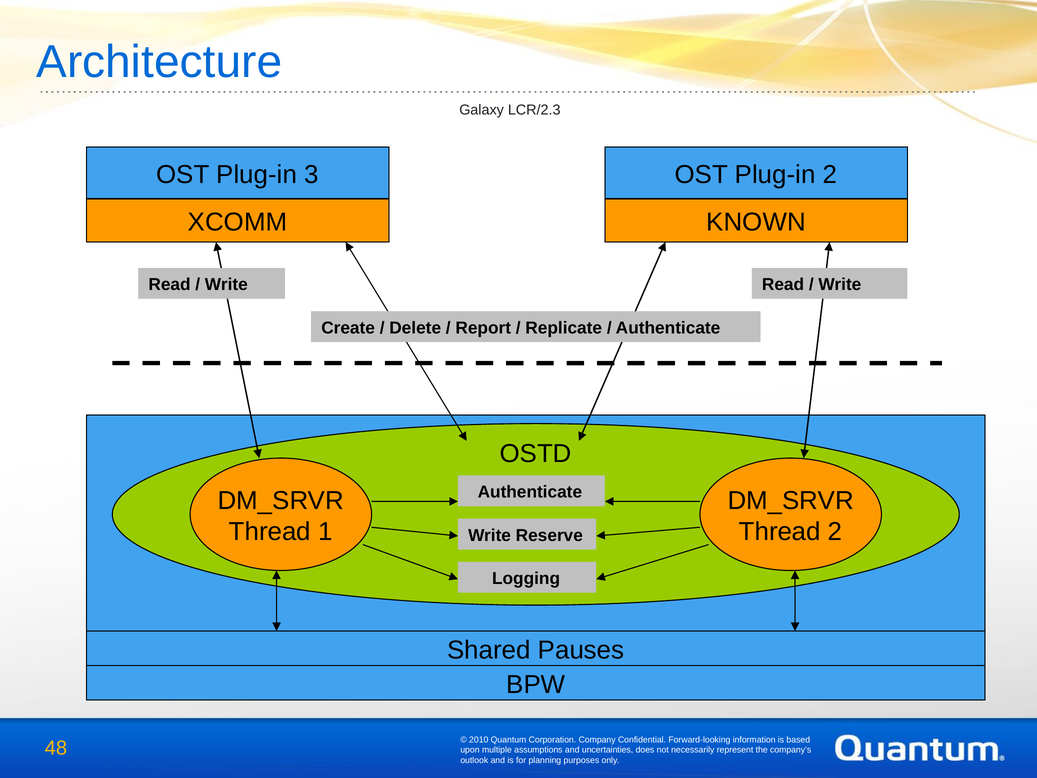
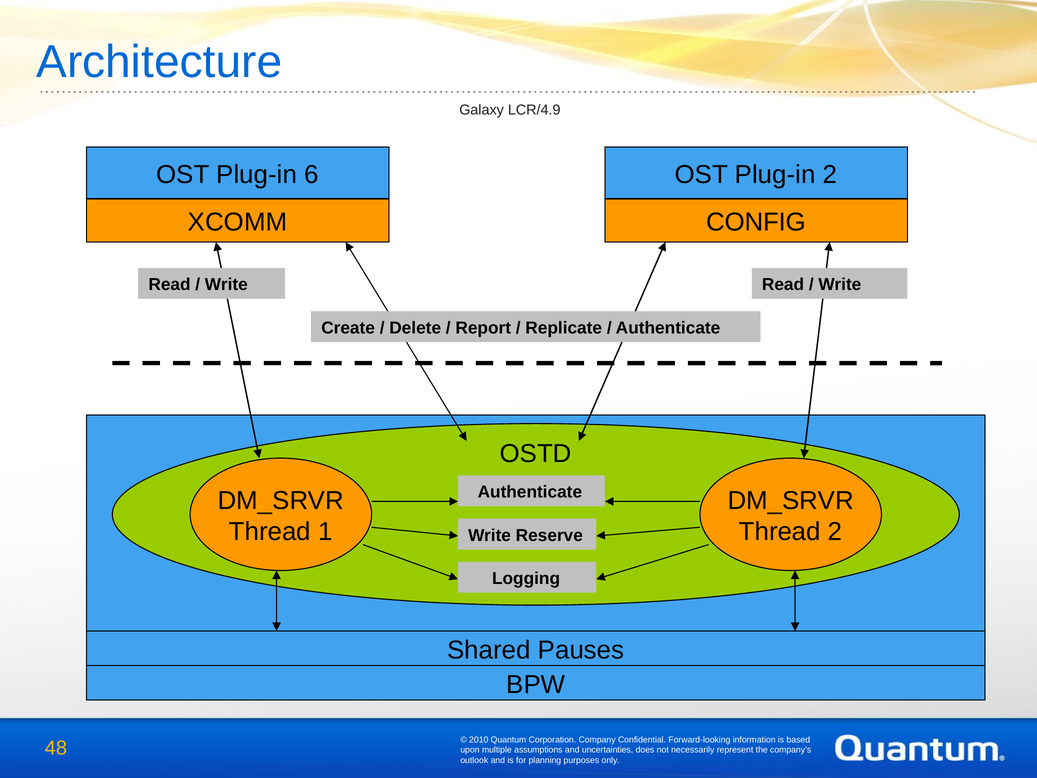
LCR/2.3: LCR/2.3 -> LCR/4.9
3: 3 -> 6
KNOWN: KNOWN -> CONFIG
